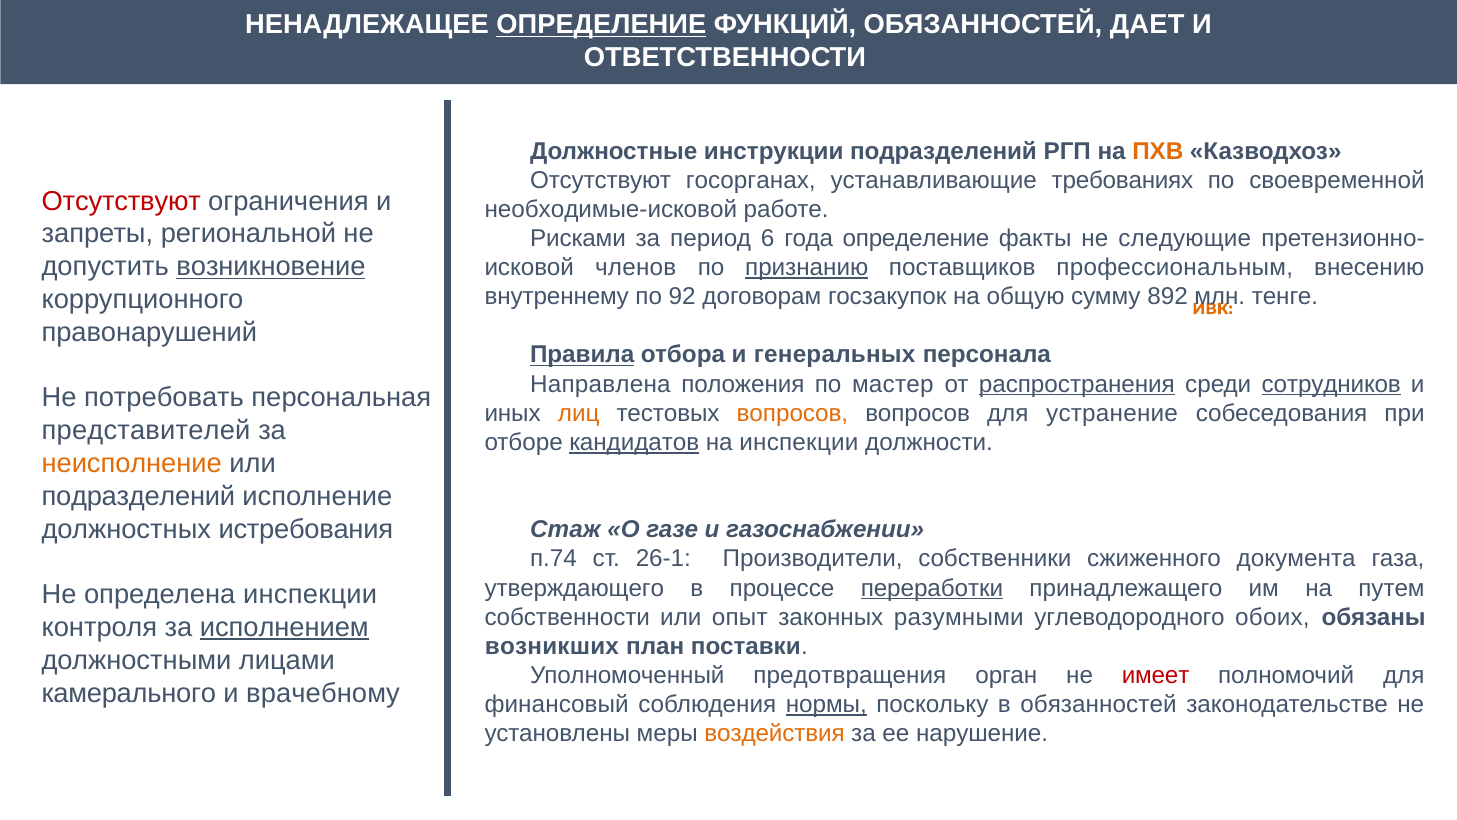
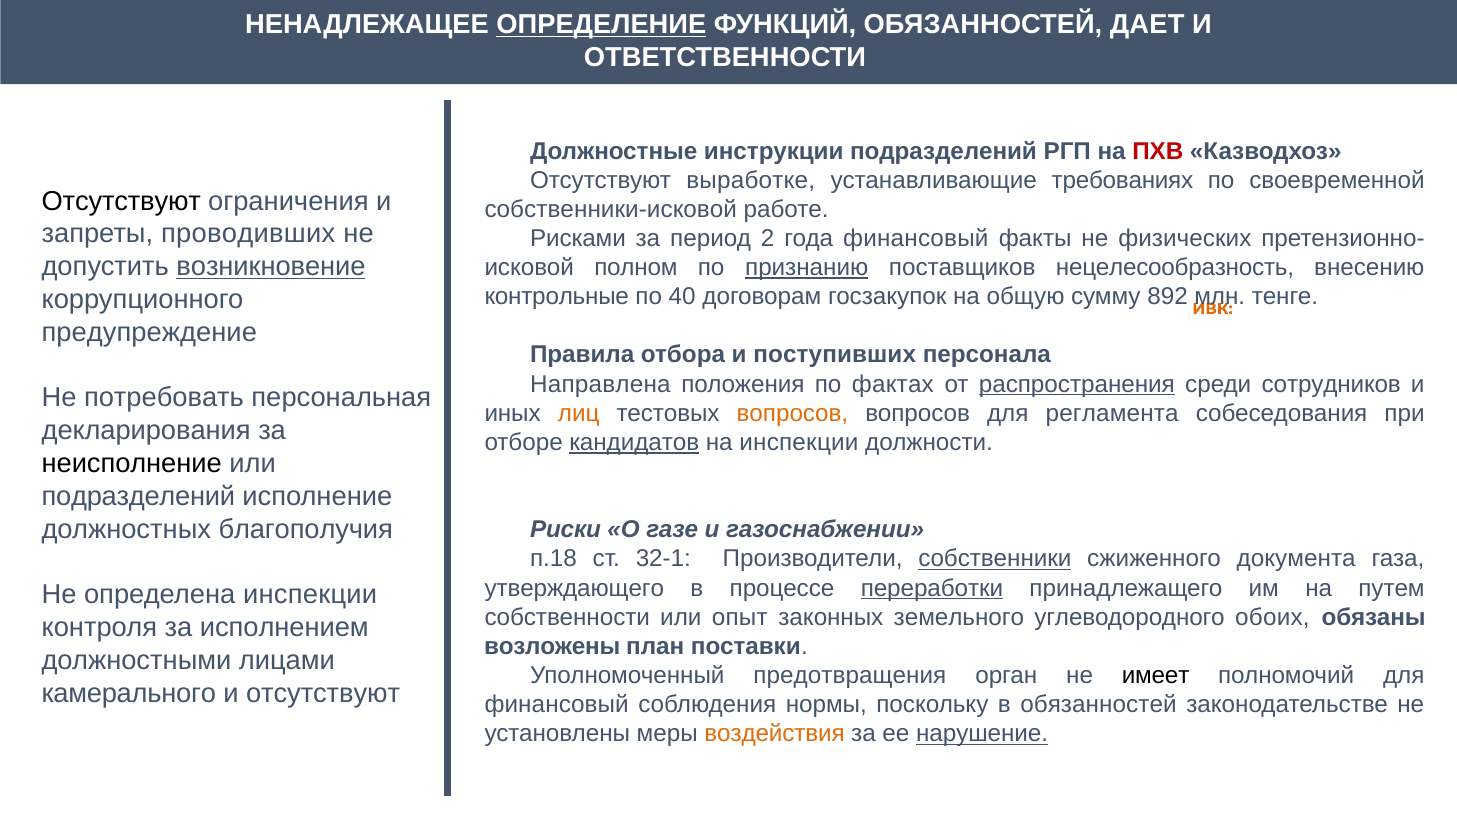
ПХВ colour: orange -> red
госорганах: госорганах -> выработке
Отсутствуют at (121, 201) colour: red -> black
необходимые-исковой: необходимые-исковой -> собственники-исковой
региональной: региональной -> проводивших
6: 6 -> 2
года определение: определение -> финансовый
следующие: следующие -> физических
членов: членов -> полном
профессиональным: профессиональным -> нецелесообразность
внутреннему: внутреннему -> контрольные
92: 92 -> 40
правонарушений: правонарушений -> предупреждение
Правила underline: present -> none
генеральных: генеральных -> поступивших
мастер: мастер -> фактах
сотрудников underline: present -> none
устранение: устранение -> регламента
представителей: представителей -> декларирования
неисполнение colour: orange -> black
истребования: истребования -> благополучия
Стаж: Стаж -> Риски
п.74: п.74 -> п.18
26-1: 26-1 -> 32-1
собственники underline: none -> present
разумными: разумными -> земельного
исполнением underline: present -> none
возникших: возникших -> возложены
имеет colour: red -> black
и врачебному: врачебному -> отсутствуют
нормы underline: present -> none
нарушение underline: none -> present
